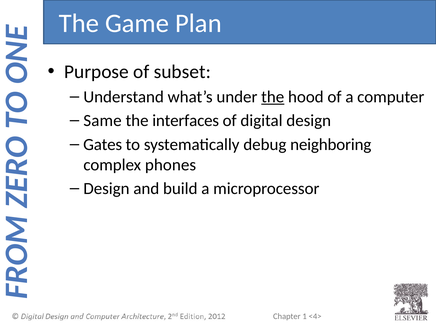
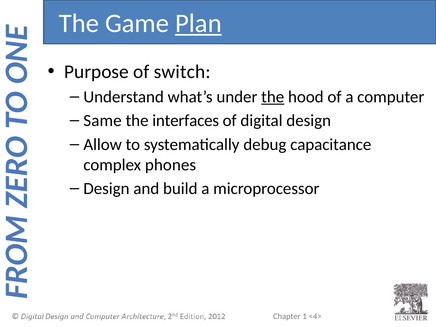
Plan underline: none -> present
subset: subset -> switch
Gates: Gates -> Allow
neighboring: neighboring -> capacitance
